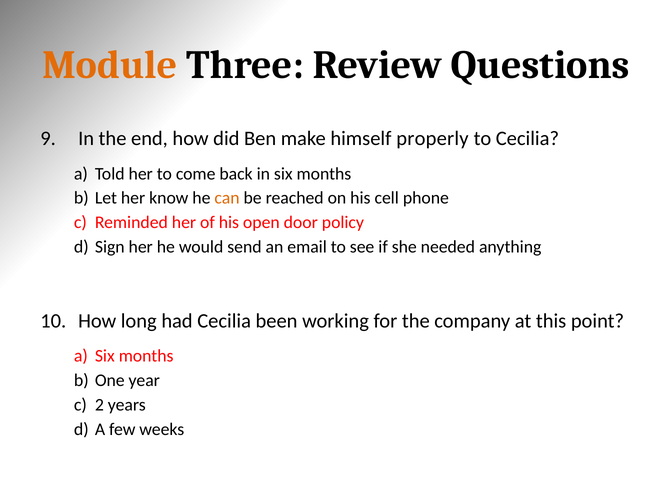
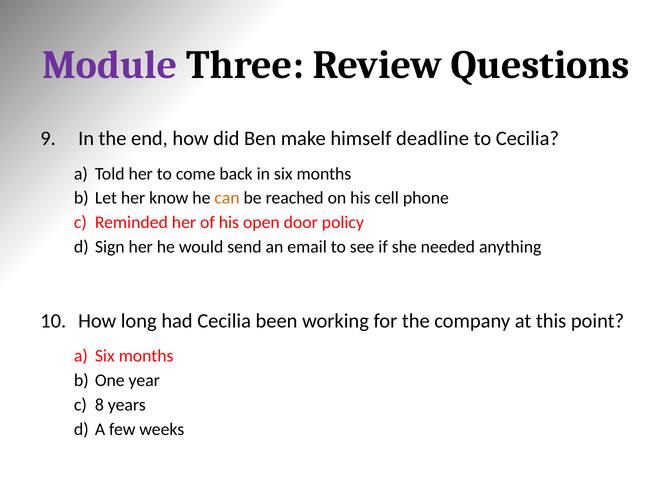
Module colour: orange -> purple
properly: properly -> deadline
2: 2 -> 8
